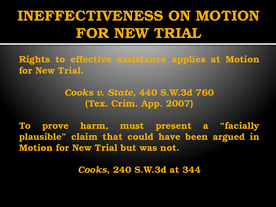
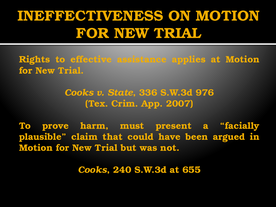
440: 440 -> 336
760: 760 -> 976
344: 344 -> 655
